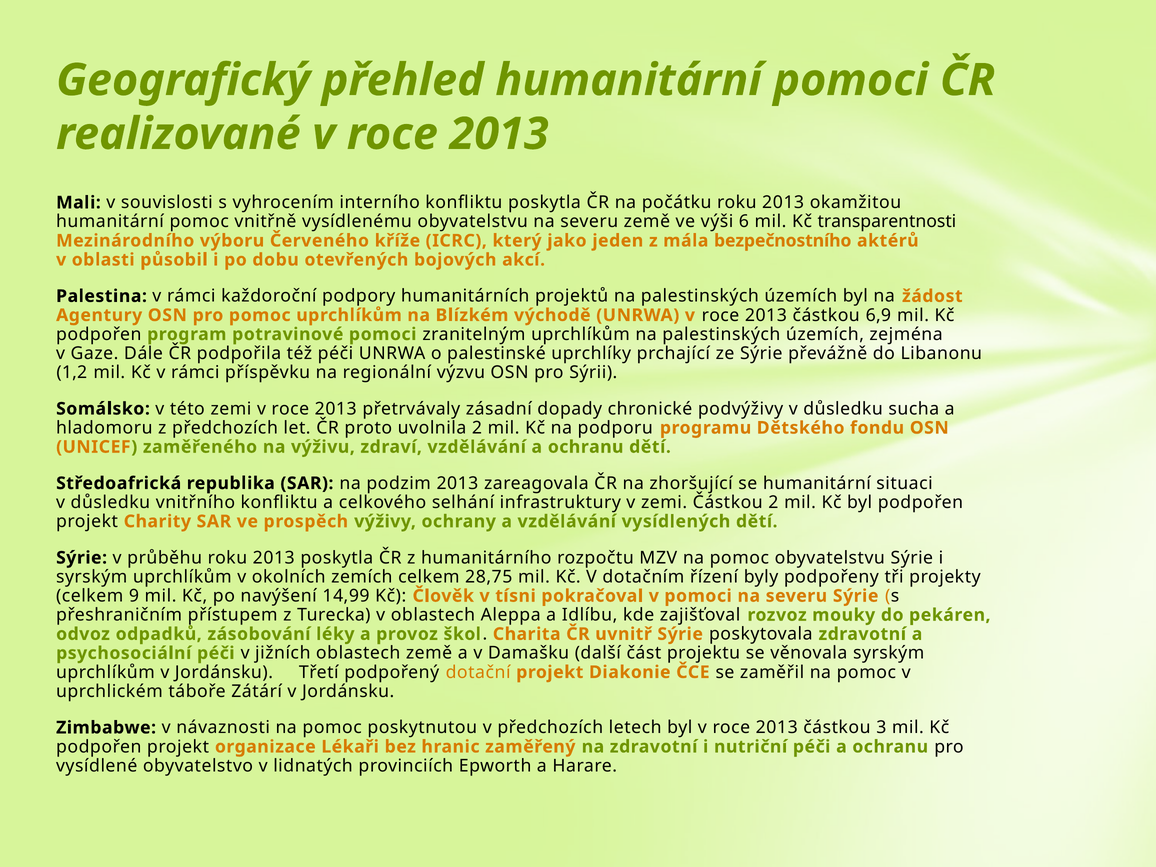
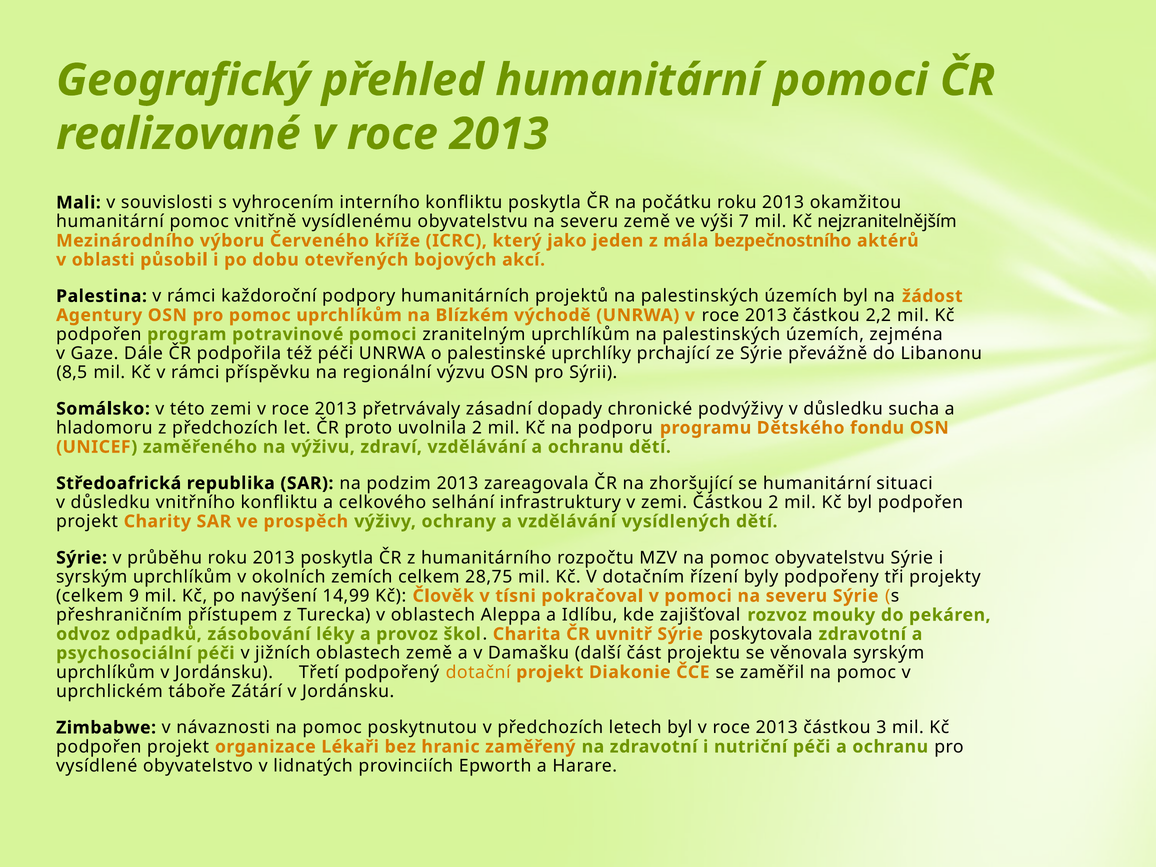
6: 6 -> 7
transparentnosti: transparentnosti -> nejzranitelnějším
6,9: 6,9 -> 2,2
1,2: 1,2 -> 8,5
